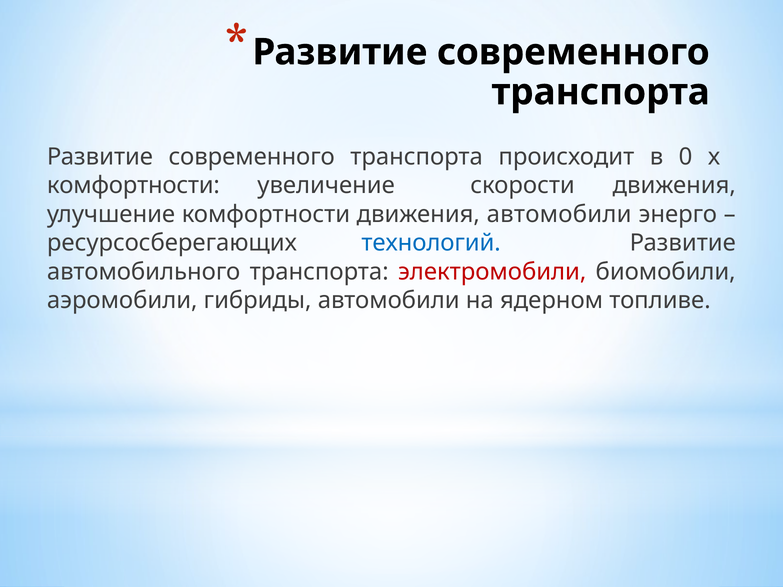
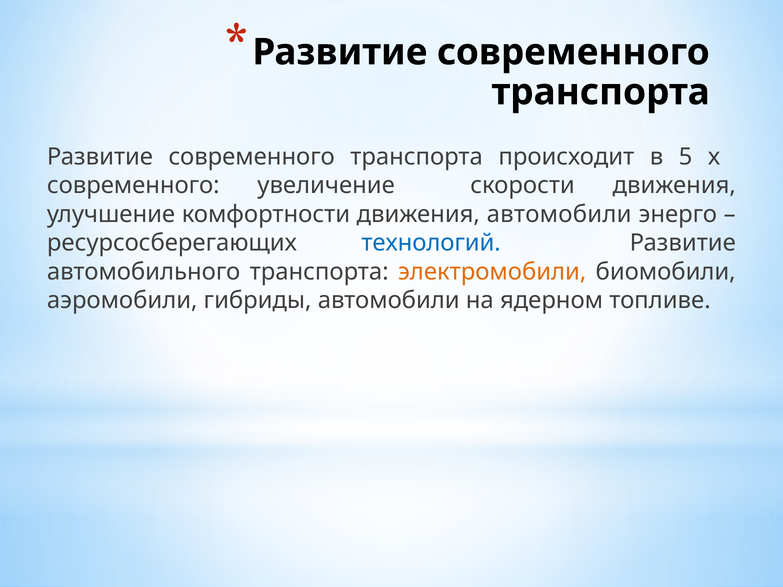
0: 0 -> 5
комфортности at (133, 186): комфортности -> современного
электромобили colour: red -> orange
